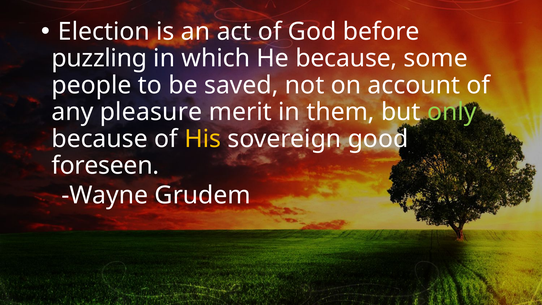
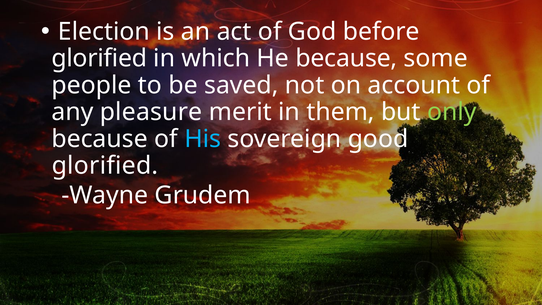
puzzling at (99, 58): puzzling -> glorified
His colour: yellow -> light blue
foreseen at (105, 166): foreseen -> glorified
